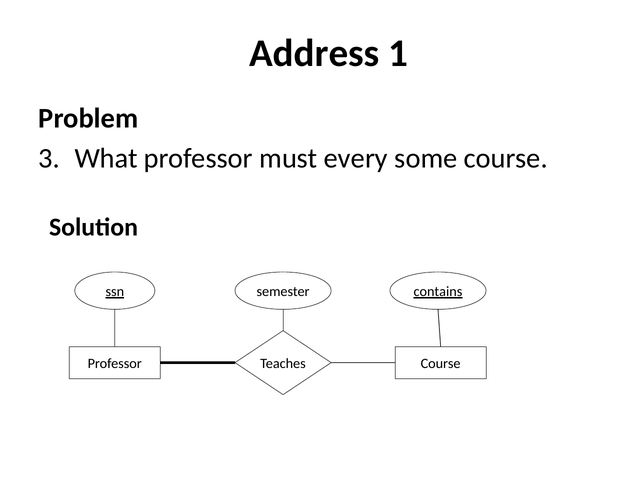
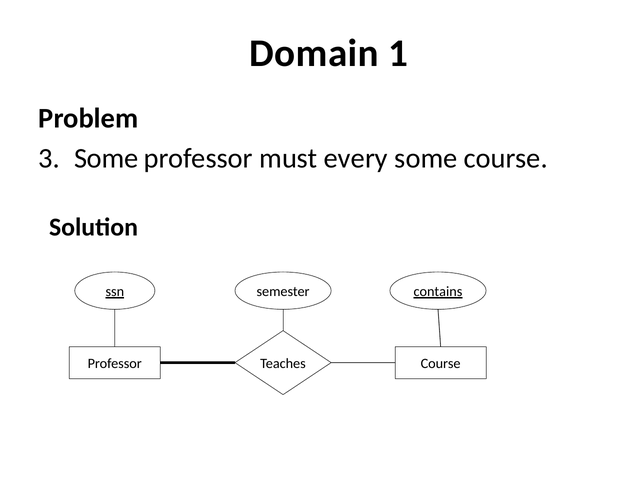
Address: Address -> Domain
What at (106, 158): What -> Some
